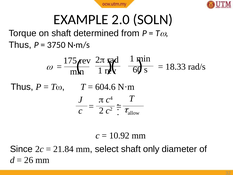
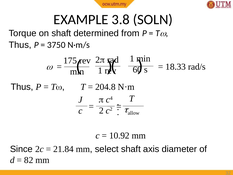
2.0: 2.0 -> 3.8
604.6: 604.6 -> 204.8
only: only -> axis
26: 26 -> 82
